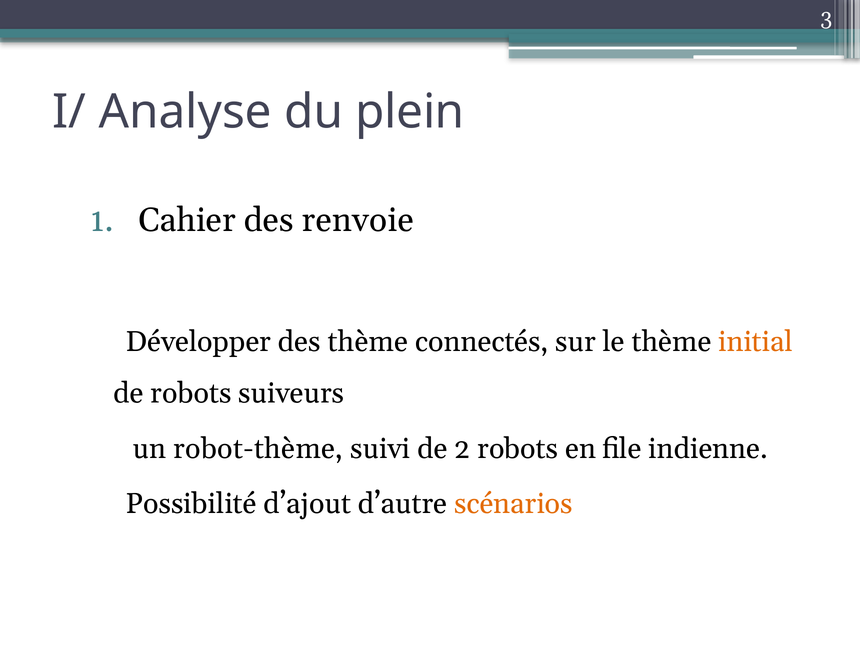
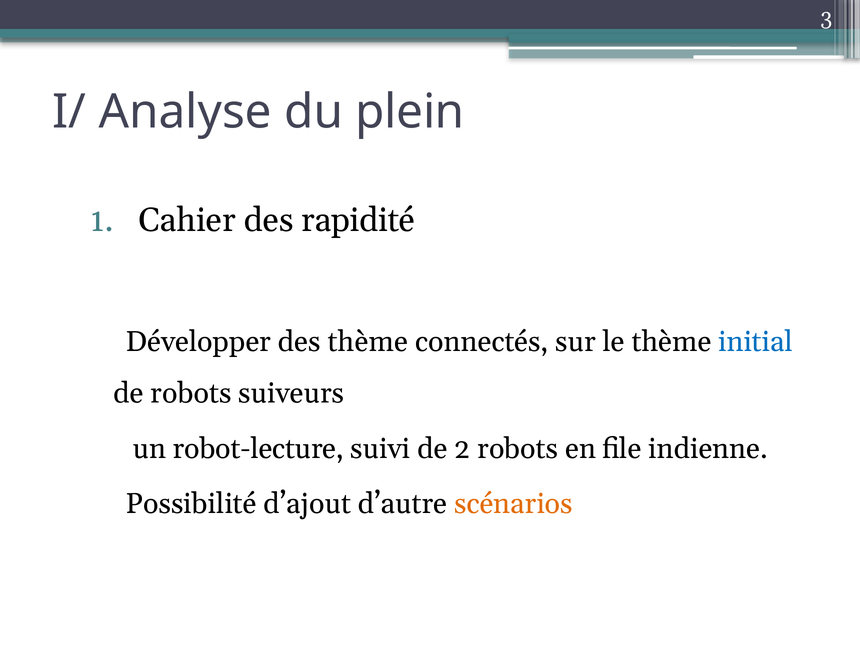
renvoie: renvoie -> rapidité
initial colour: orange -> blue
robot-thème: robot-thème -> robot-lecture
